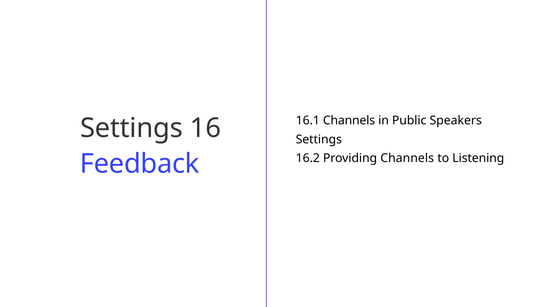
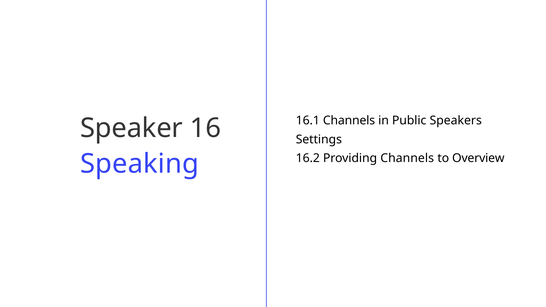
Settings at (131, 128): Settings -> Speaker
Listening: Listening -> Overview
Feedback: Feedback -> Speaking
